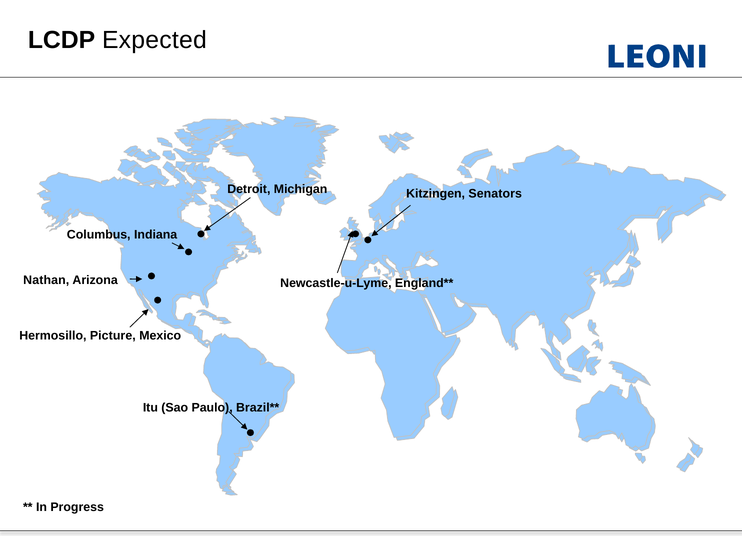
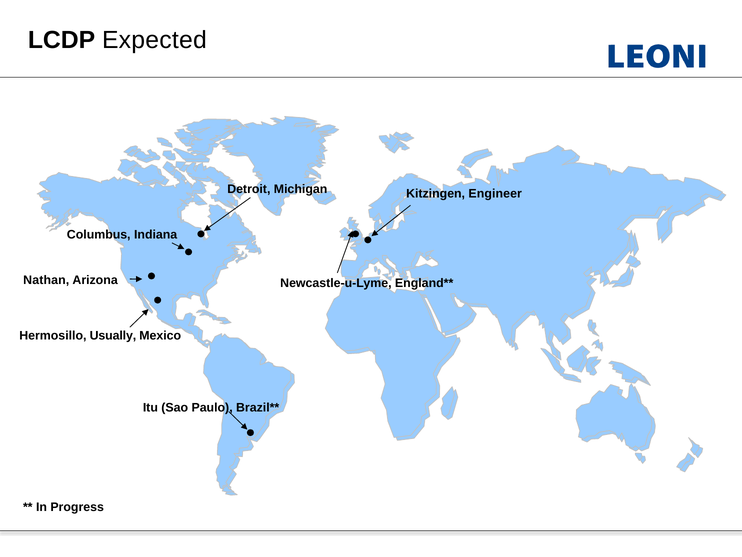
Senators: Senators -> Engineer
Picture: Picture -> Usually
